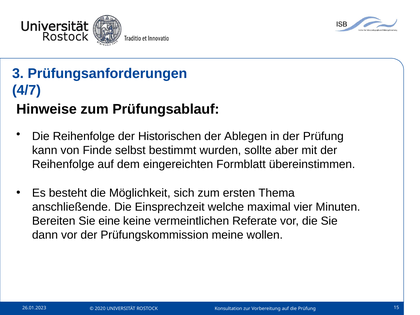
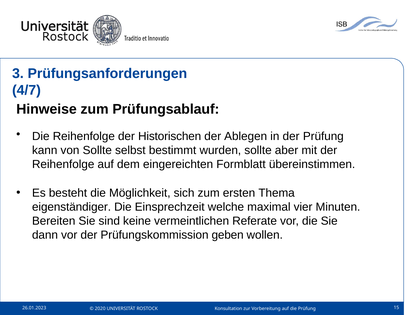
von Finde: Finde -> Sollte
anschließende: anschließende -> eigenständiger
eine: eine -> sind
meine: meine -> geben
